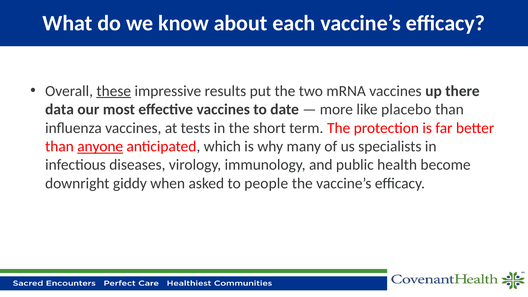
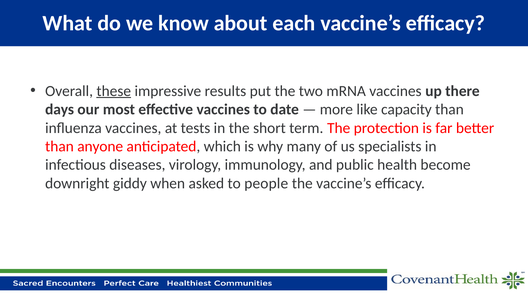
data: data -> days
placebo: placebo -> capacity
anyone underline: present -> none
